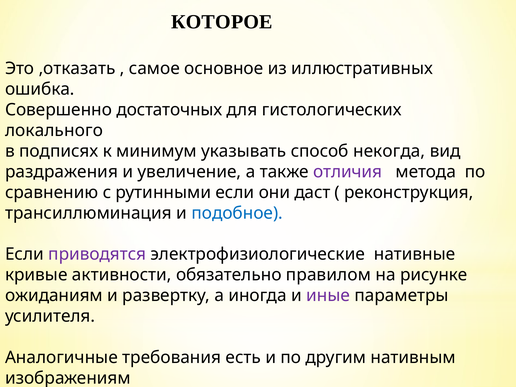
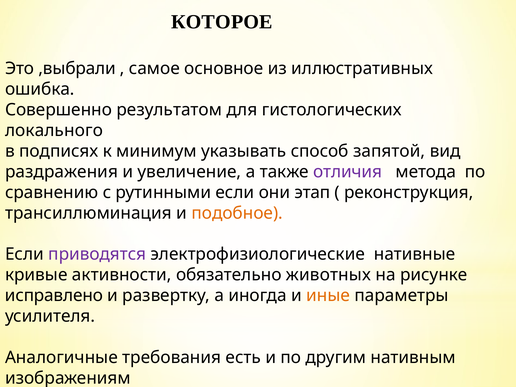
,отказать: ,отказать -> ,выбрали
достаточных: достаточных -> результатом
некогда: некогда -> запятой
даст: даст -> этап
подобное colour: blue -> orange
правилом: правилом -> животных
ожиданиям: ожиданиям -> исправлено
иные colour: purple -> orange
